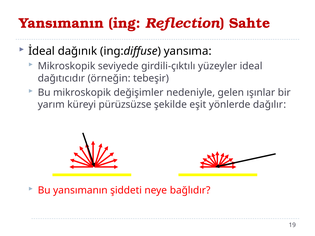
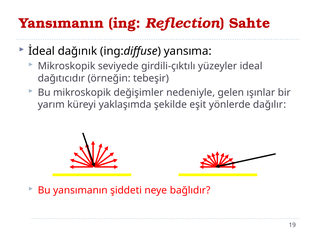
pürüzsüzse: pürüzsüzse -> yaklaşımda
